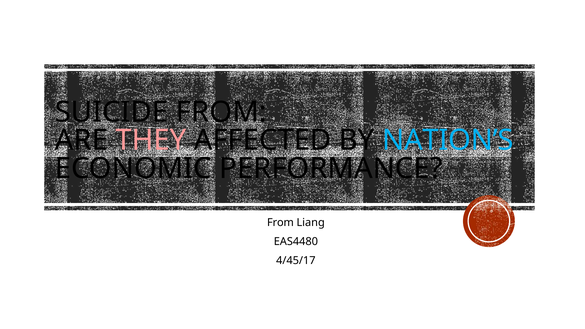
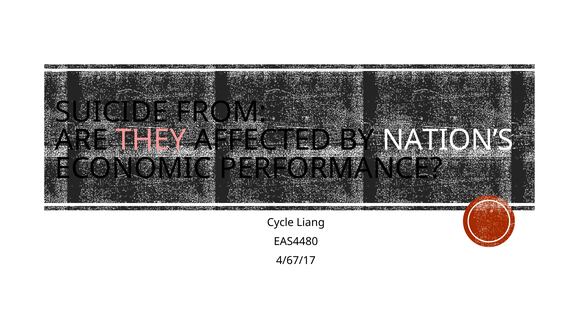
NATION’S colour: light blue -> white
From at (280, 222): From -> Cycle
4/45/17: 4/45/17 -> 4/67/17
